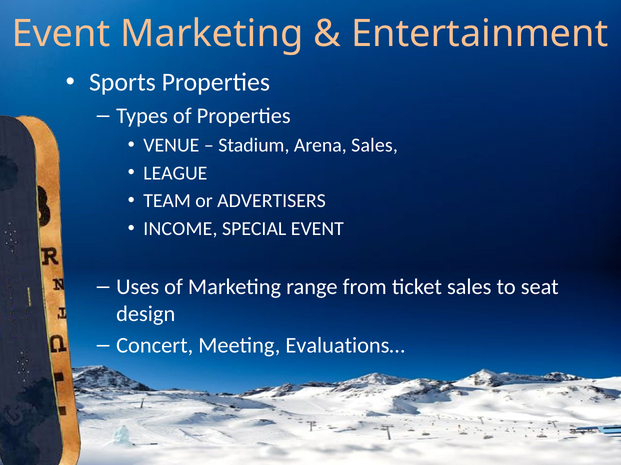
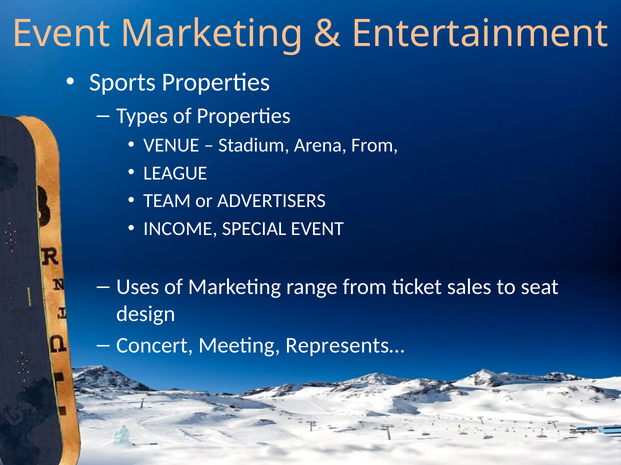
Arena Sales: Sales -> From
Evaluations…: Evaluations… -> Represents…
